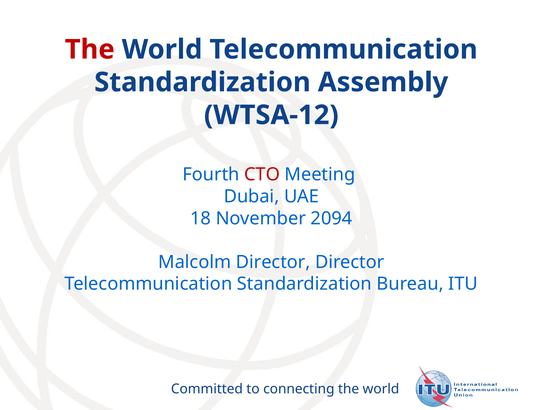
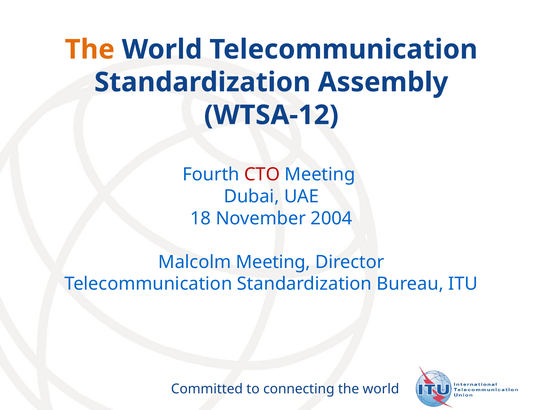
The at (90, 50) colour: red -> orange
2094: 2094 -> 2004
Malcolm Director: Director -> Meeting
